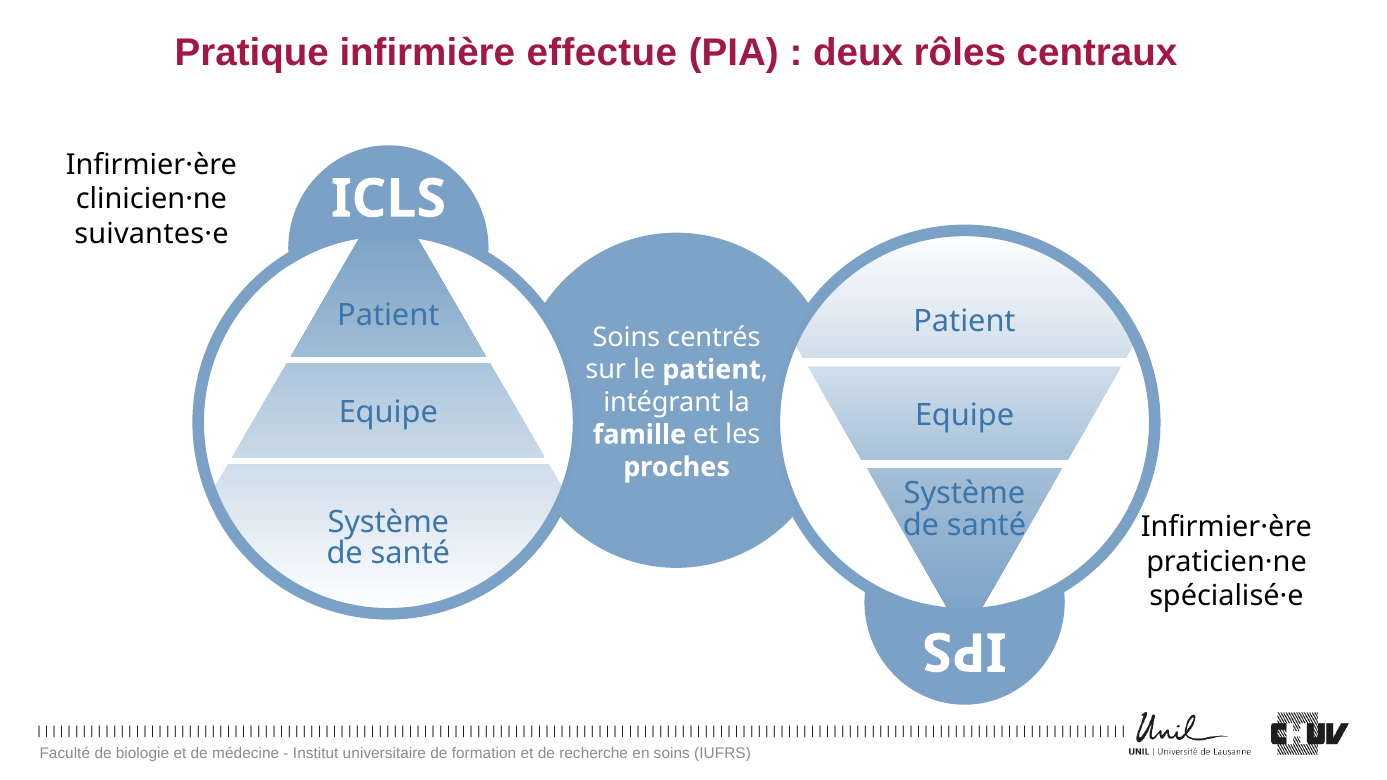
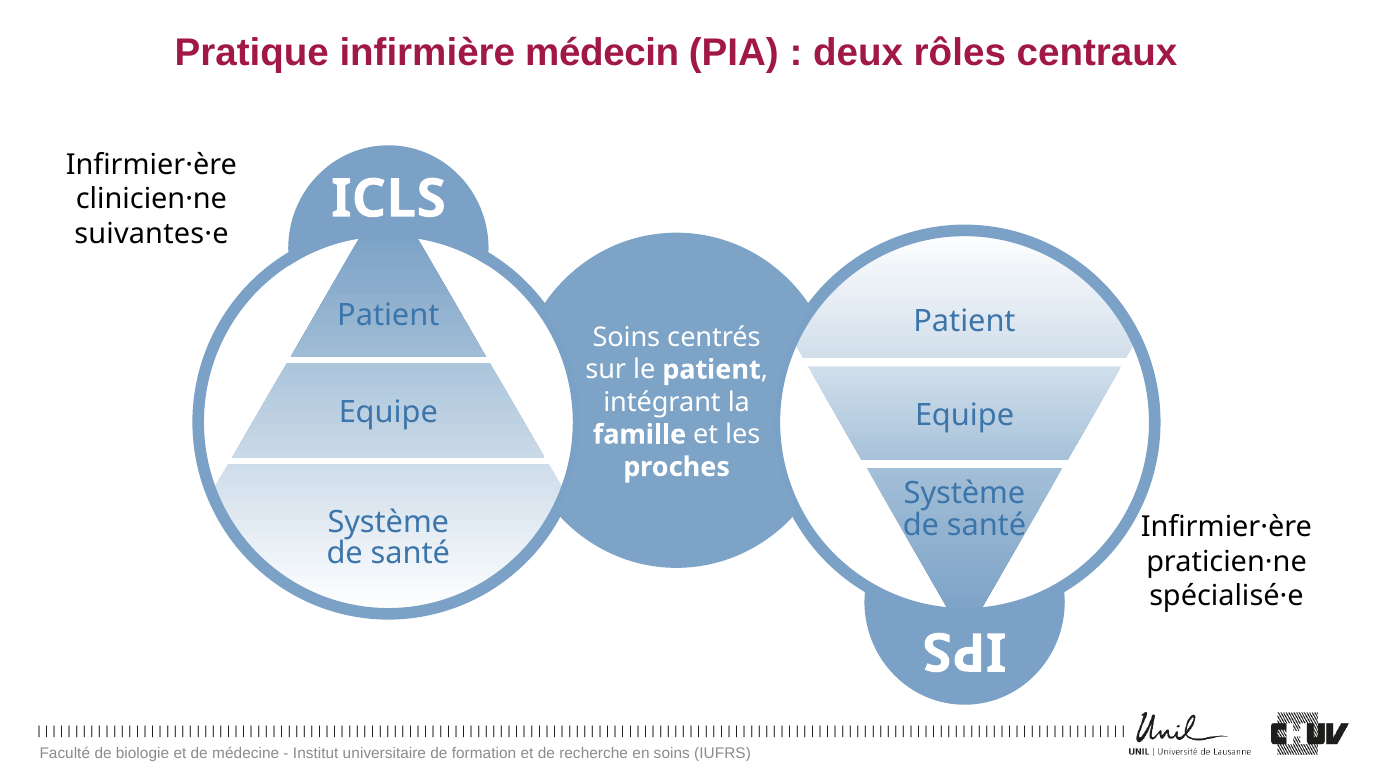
effectue: effectue -> médecin
